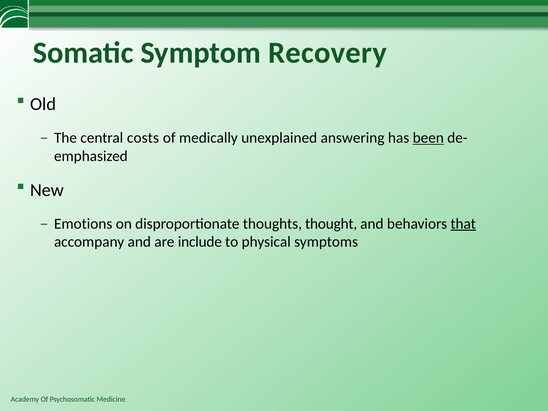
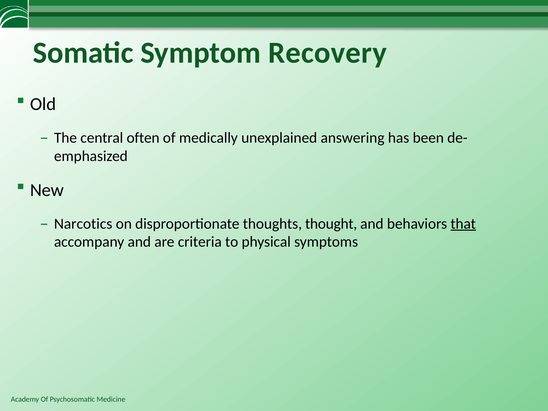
costs: costs -> often
been underline: present -> none
Emotions: Emotions -> Narcotics
include: include -> criteria
